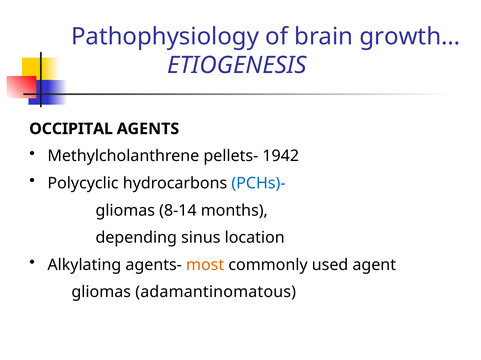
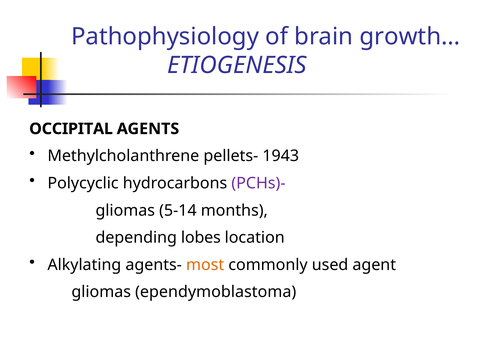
1942: 1942 -> 1943
PCHs)- colour: blue -> purple
8-14: 8-14 -> 5-14
sinus: sinus -> lobes
adamantinomatous: adamantinomatous -> ependymoblastoma
